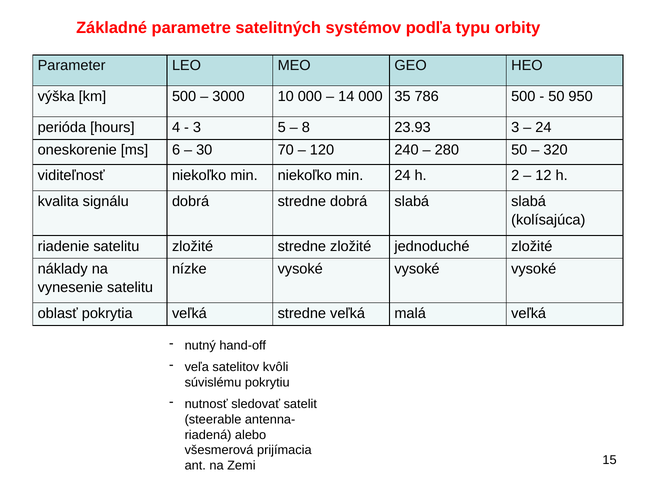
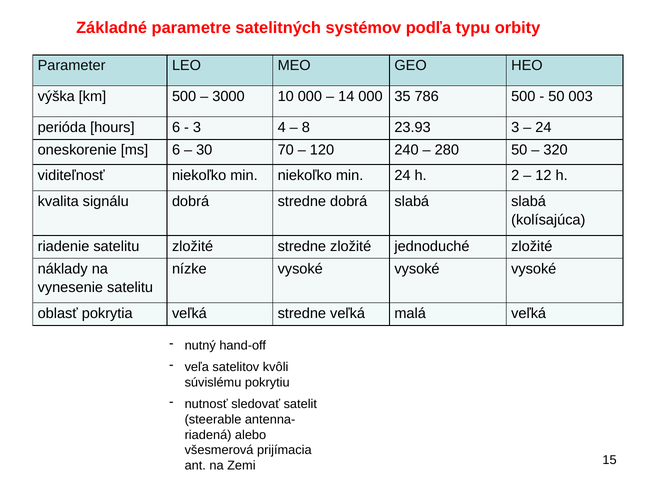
950: 950 -> 003
hours 4: 4 -> 6
5: 5 -> 4
